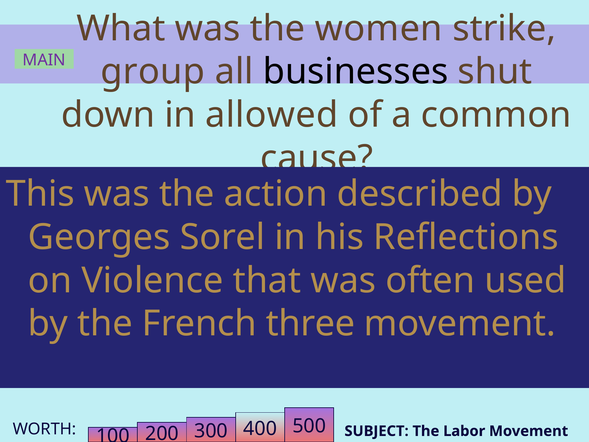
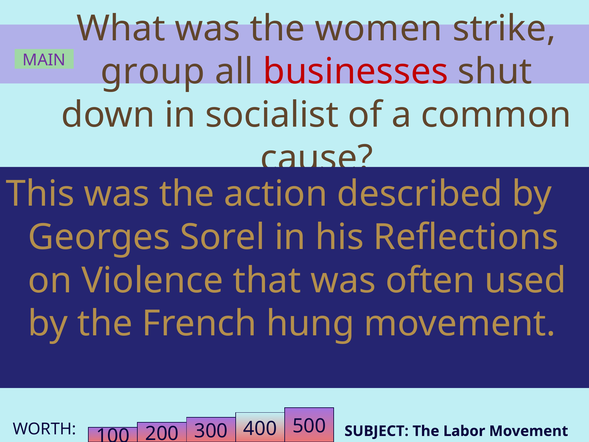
businesses colour: black -> red
allowed: allowed -> socialist
three: three -> hung
